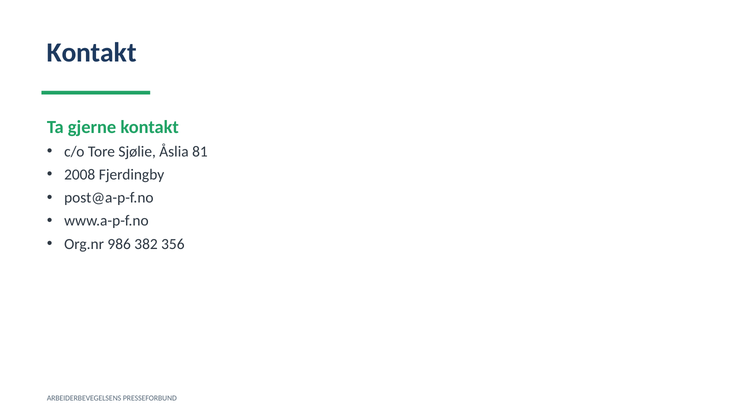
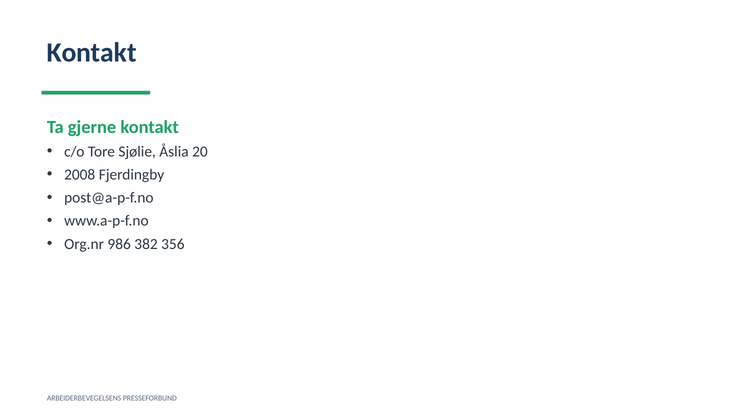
81: 81 -> 20
